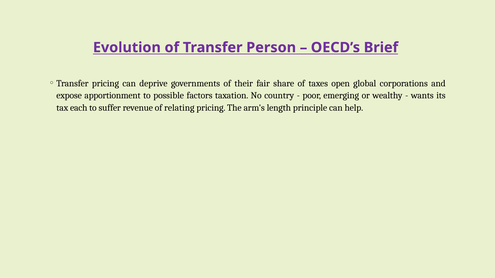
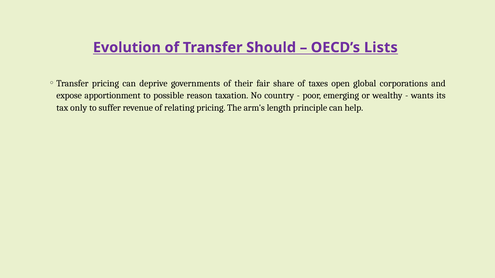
Person: Person -> Should
Brief: Brief -> Lists
factors: factors -> reason
each: each -> only
